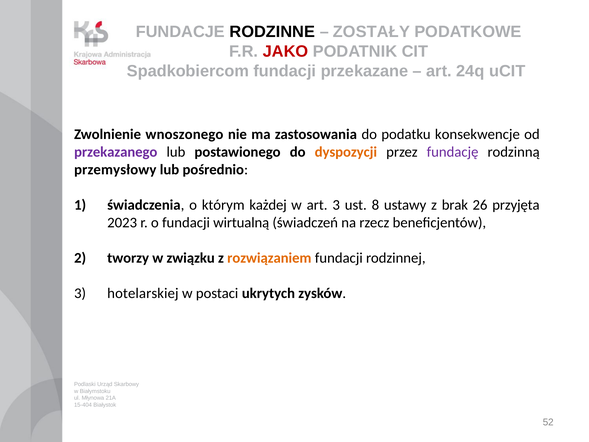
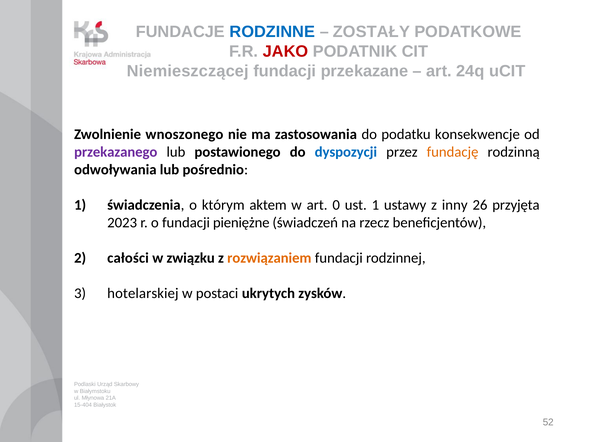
RODZINNE colour: black -> blue
Spadkobiercom: Spadkobiercom -> Niemieszczącej
dyspozycji colour: orange -> blue
fundację colour: purple -> orange
przemysłowy: przemysłowy -> odwoływania
każdej: każdej -> aktem
art 3: 3 -> 0
ust 8: 8 -> 1
brak: brak -> inny
wirtualną: wirtualną -> pieniężne
tworzy: tworzy -> całości
